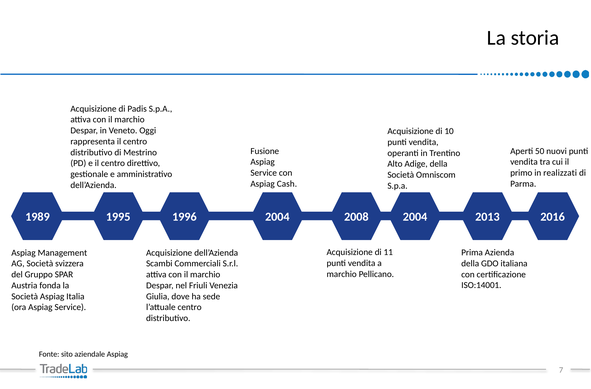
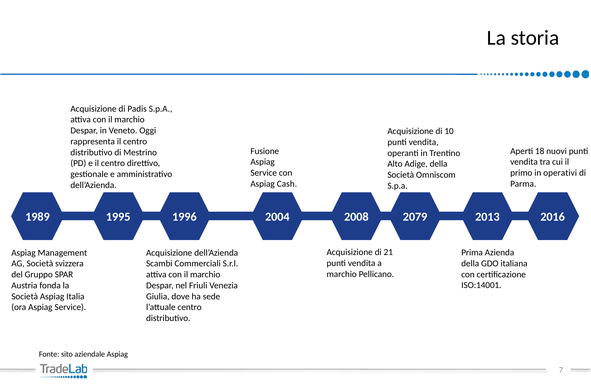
50: 50 -> 18
realizzati: realizzati -> operativi
2008 2004: 2004 -> 2079
11: 11 -> 21
